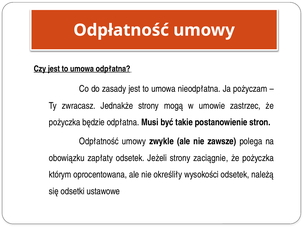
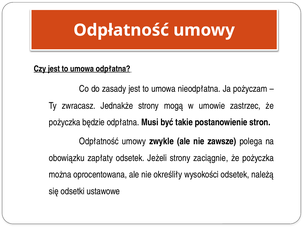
którym: którym -> można
